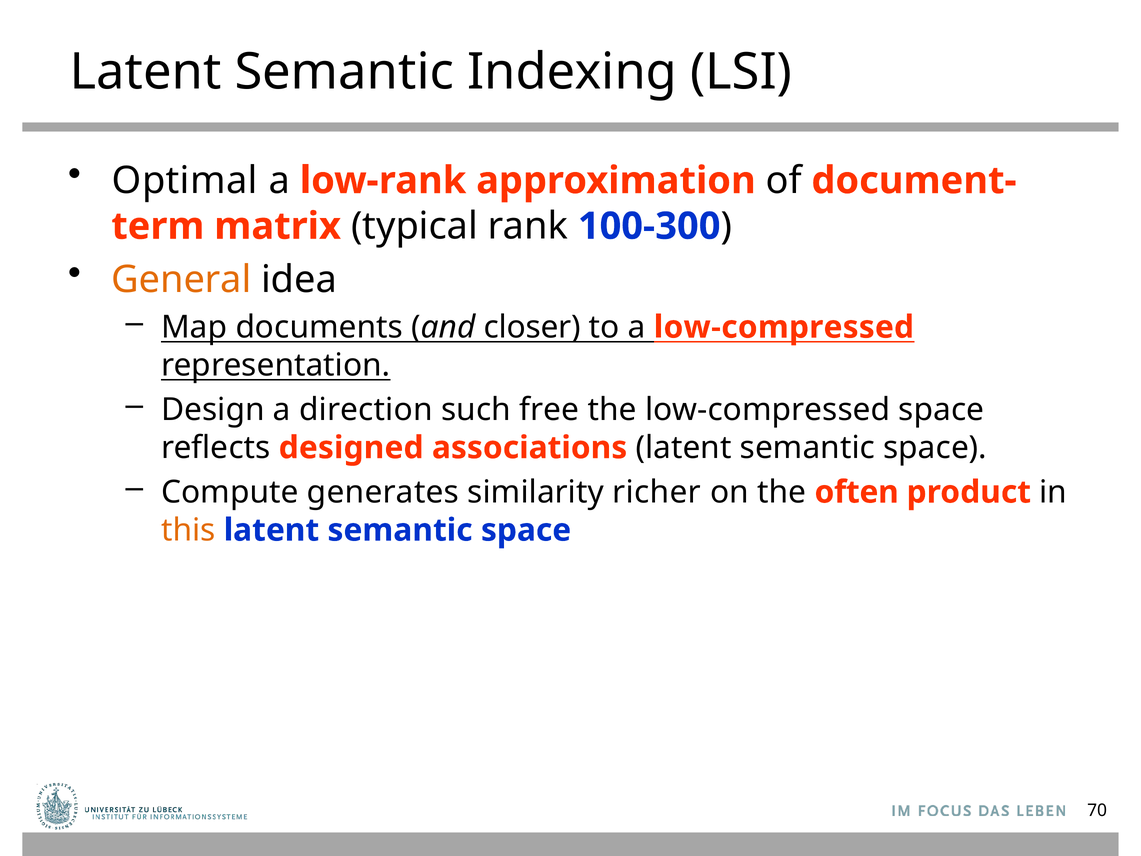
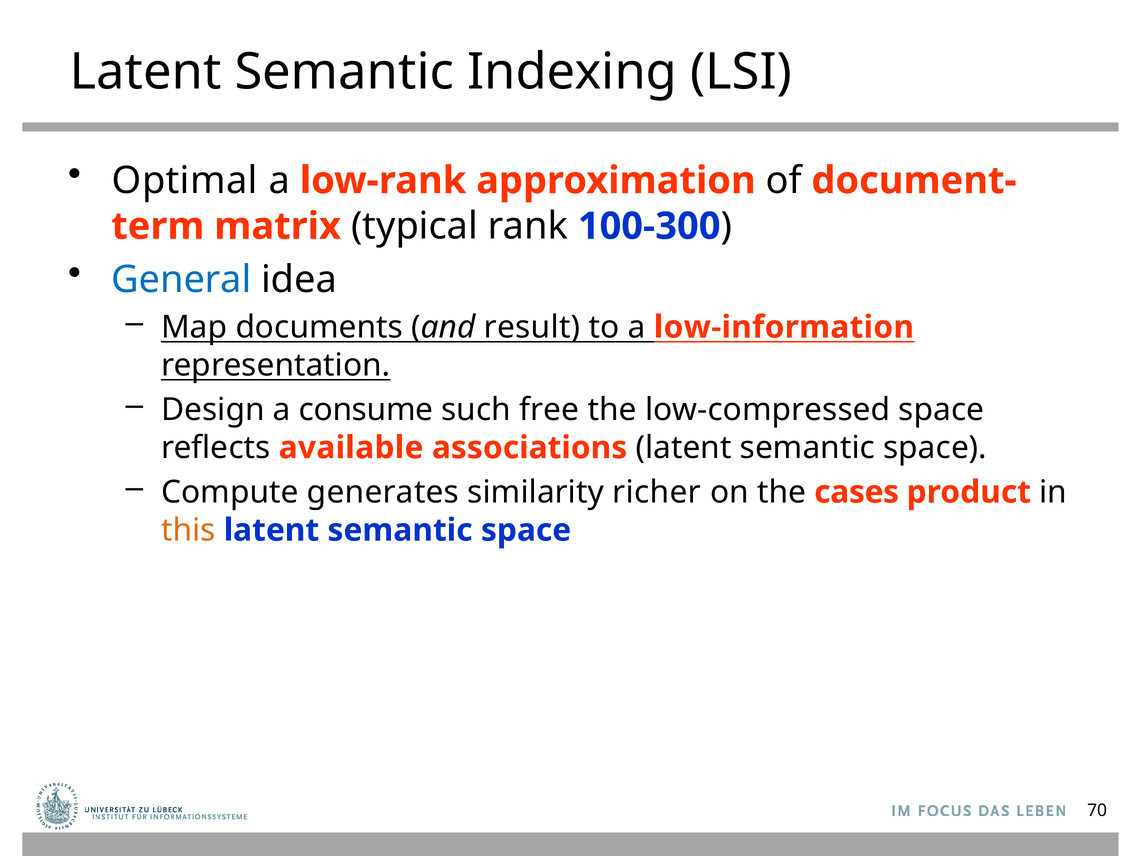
General colour: orange -> blue
closer: closer -> result
a low-compressed: low-compressed -> low-information
direction: direction -> consume
designed: designed -> available
often: often -> cases
